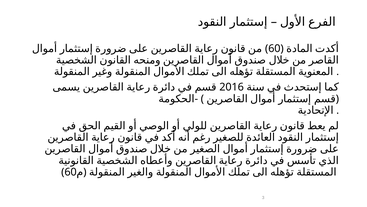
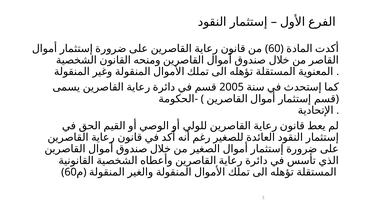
2016: 2016 -> 2005
